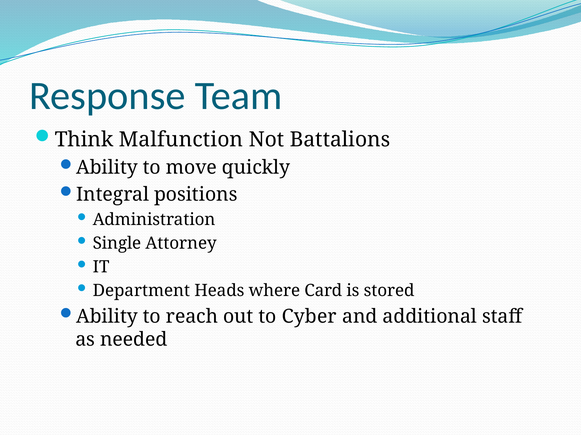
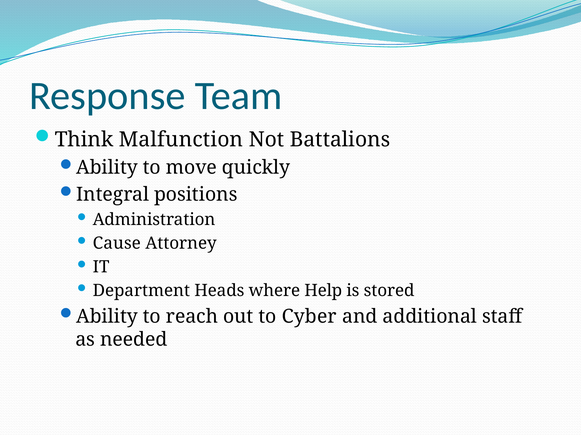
Single: Single -> Cause
Card: Card -> Help
